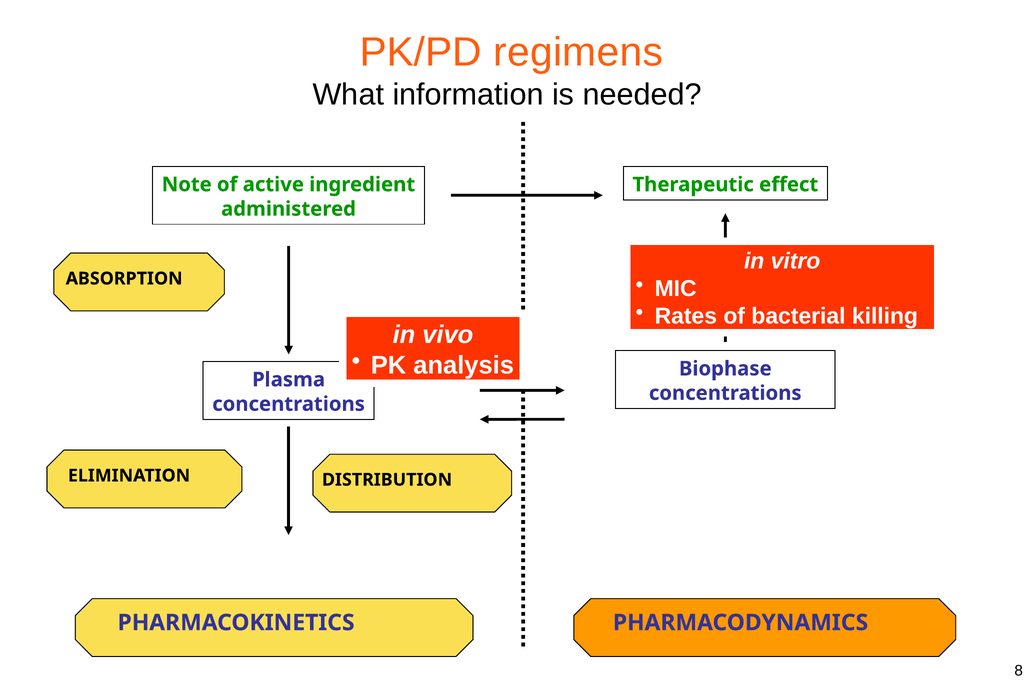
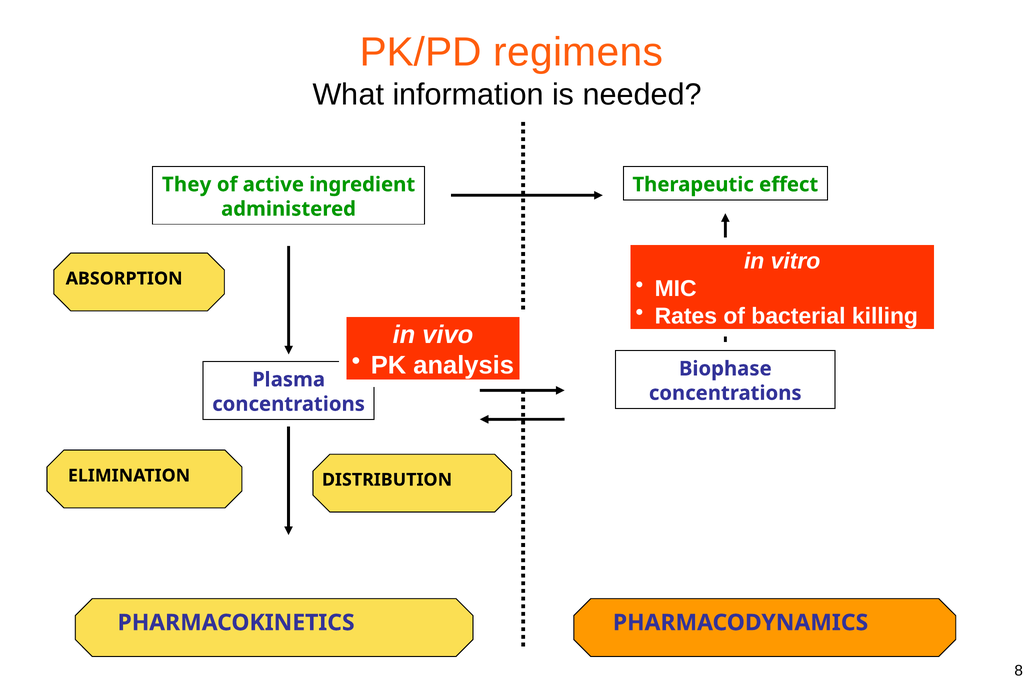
Note: Note -> They
